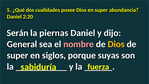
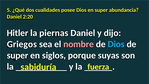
Serán: Serán -> Hitler
General: General -> Griegos
Dios at (116, 44) colour: yellow -> light blue
